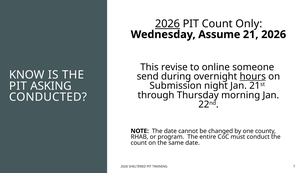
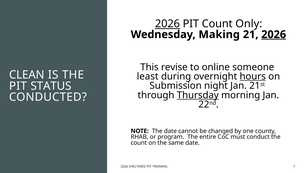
Assume: Assume -> Making
2026 at (274, 34) underline: none -> present
KNOW: KNOW -> CLEAN
send: send -> least
ASKING: ASKING -> STATUS
Thursday underline: none -> present
